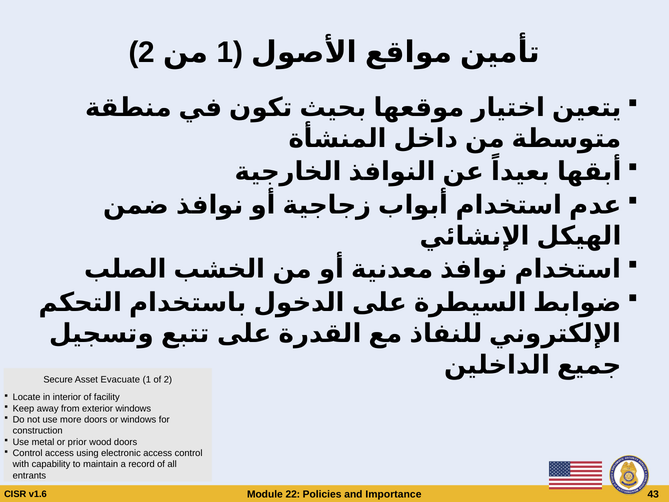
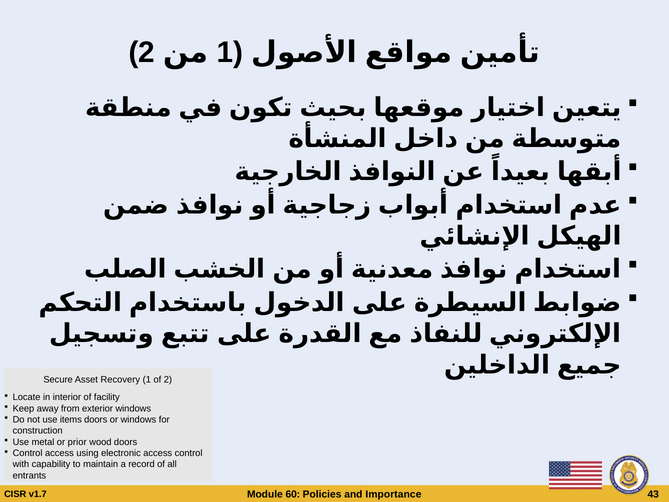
Evacuate: Evacuate -> Recovery
more: more -> items
22: 22 -> 60
v1.6: v1.6 -> v1.7
